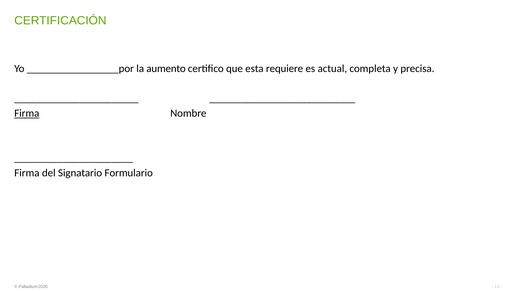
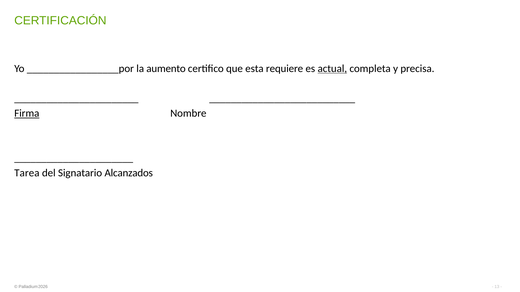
actual underline: none -> present
Firma at (27, 173): Firma -> Tarea
Formulario: Formulario -> Alcanzados
